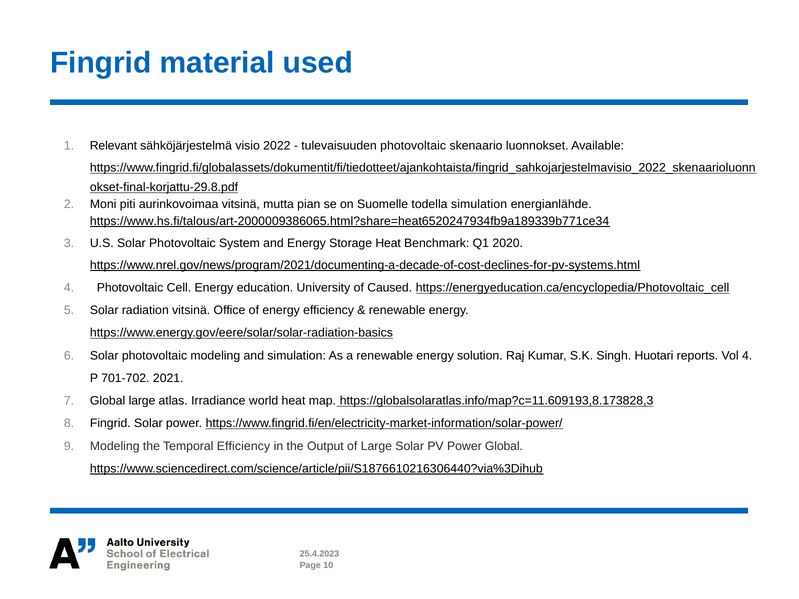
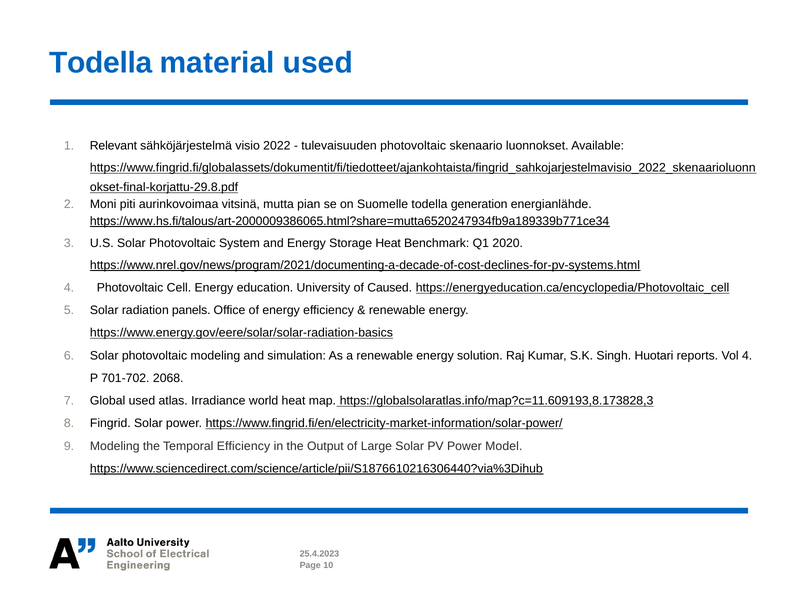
Fingrid at (101, 63): Fingrid -> Todella
todella simulation: simulation -> generation
https://www.hs.fi/talous/art-2000009386065.html?share=heat6520247934fb9a189339b771ce34: https://www.hs.fi/talous/art-2000009386065.html?share=heat6520247934fb9a189339b771ce34 -> https://www.hs.fi/talous/art-2000009386065.html?share=mutta6520247934fb9a189339b771ce34
radiation vitsinä: vitsinä -> panels
2021: 2021 -> 2068
Global large: large -> used
Power Global: Global -> Model
